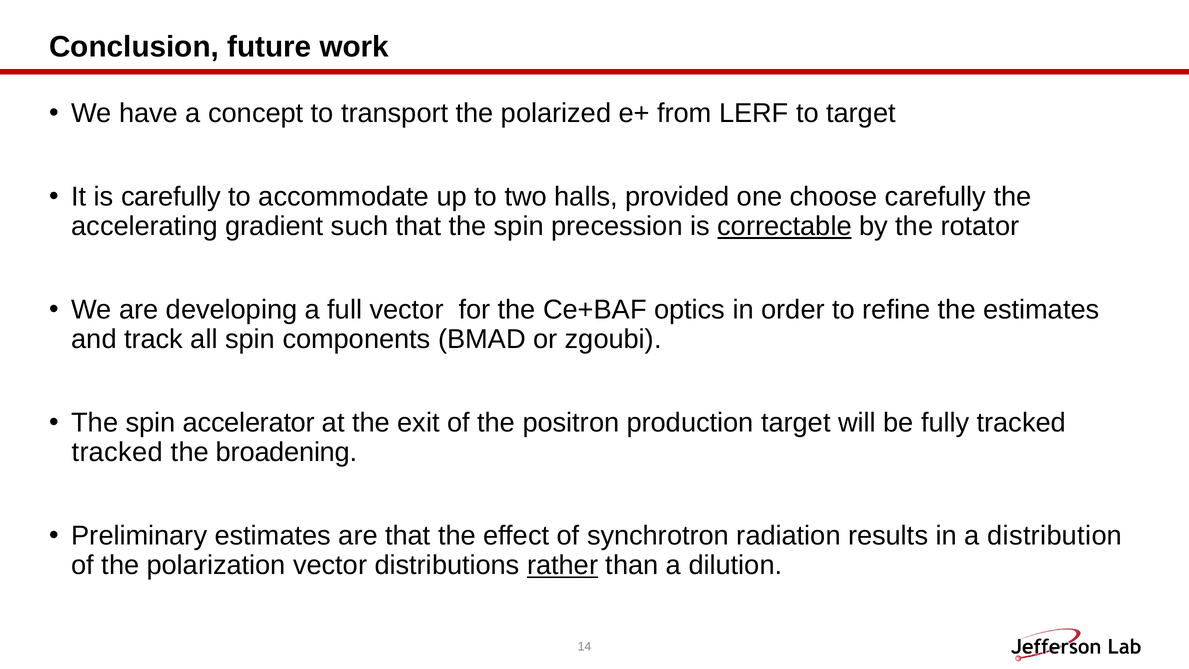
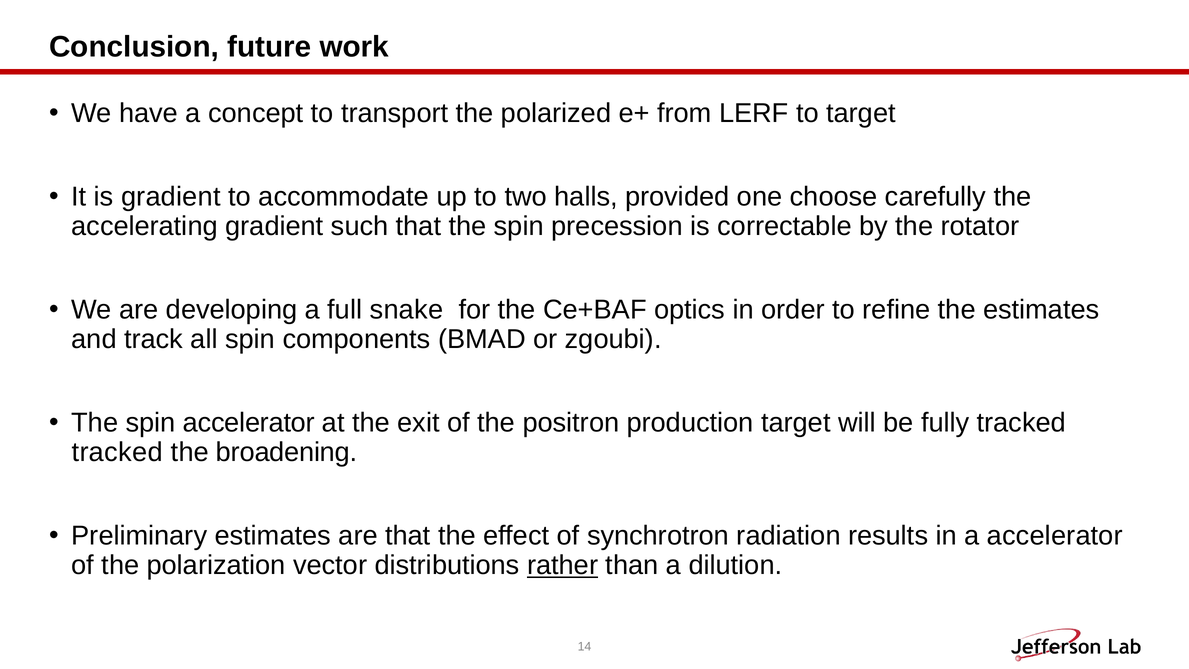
is carefully: carefully -> gradient
correctable underline: present -> none
full vector: vector -> snake
a distribution: distribution -> accelerator
